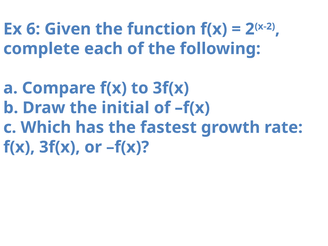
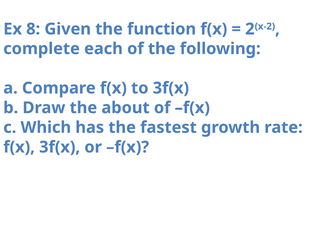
6: 6 -> 8
initial: initial -> about
